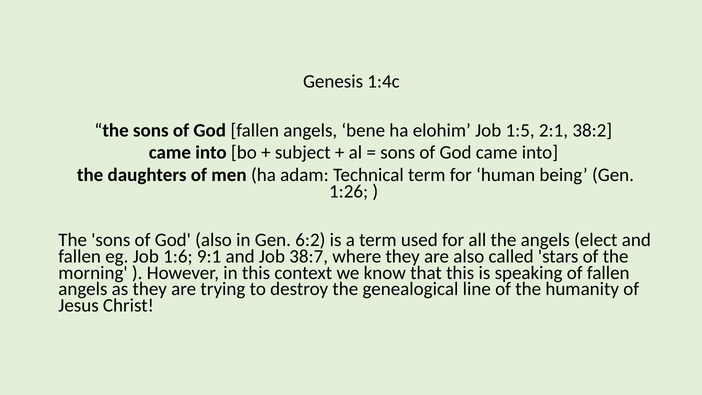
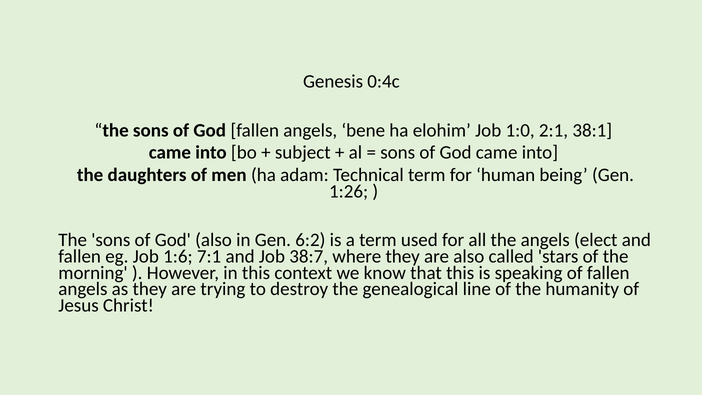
1:4c: 1:4c -> 0:4c
1:5: 1:5 -> 1:0
38:2: 38:2 -> 38:1
9:1: 9:1 -> 7:1
